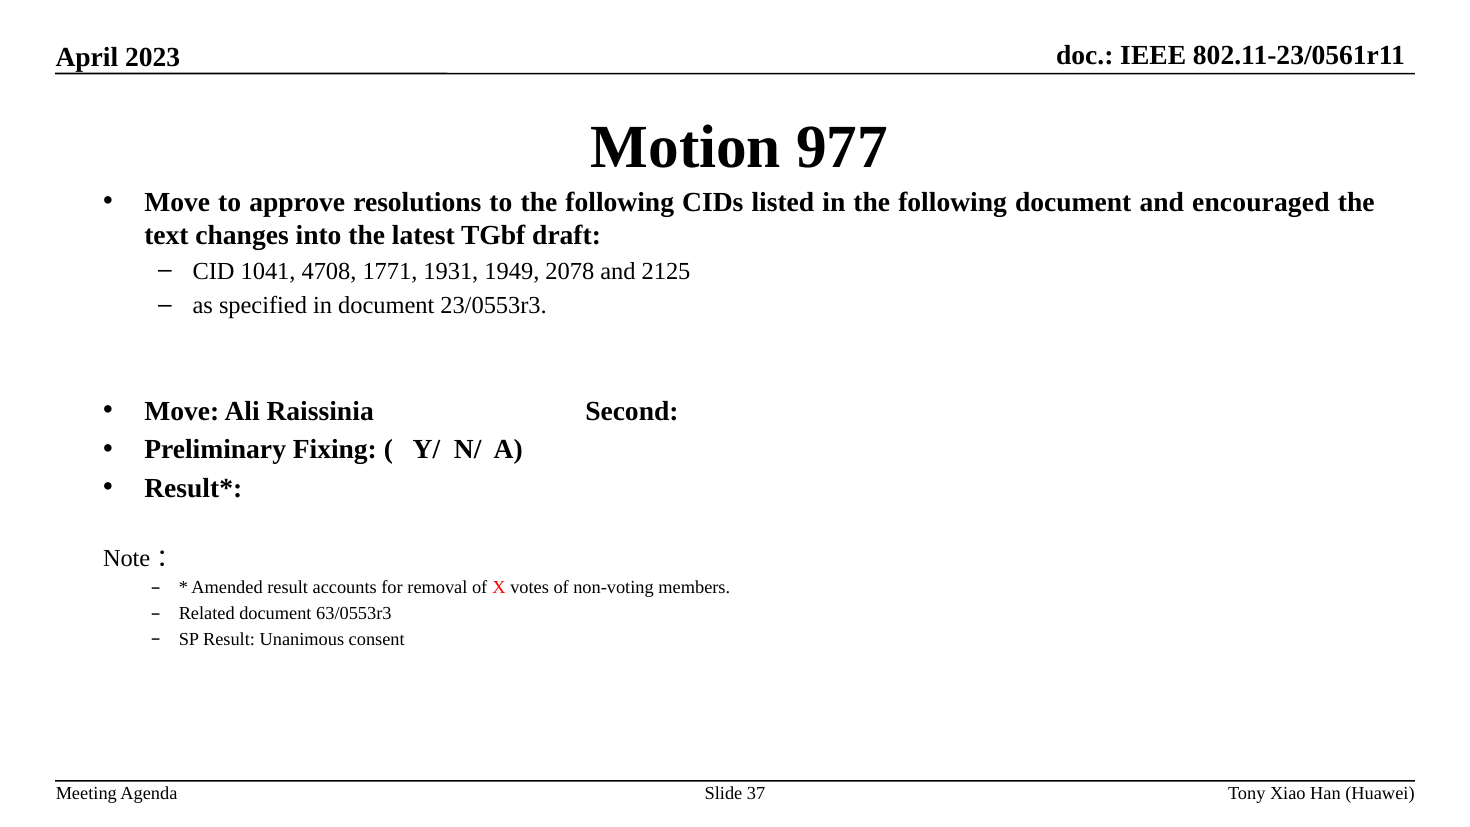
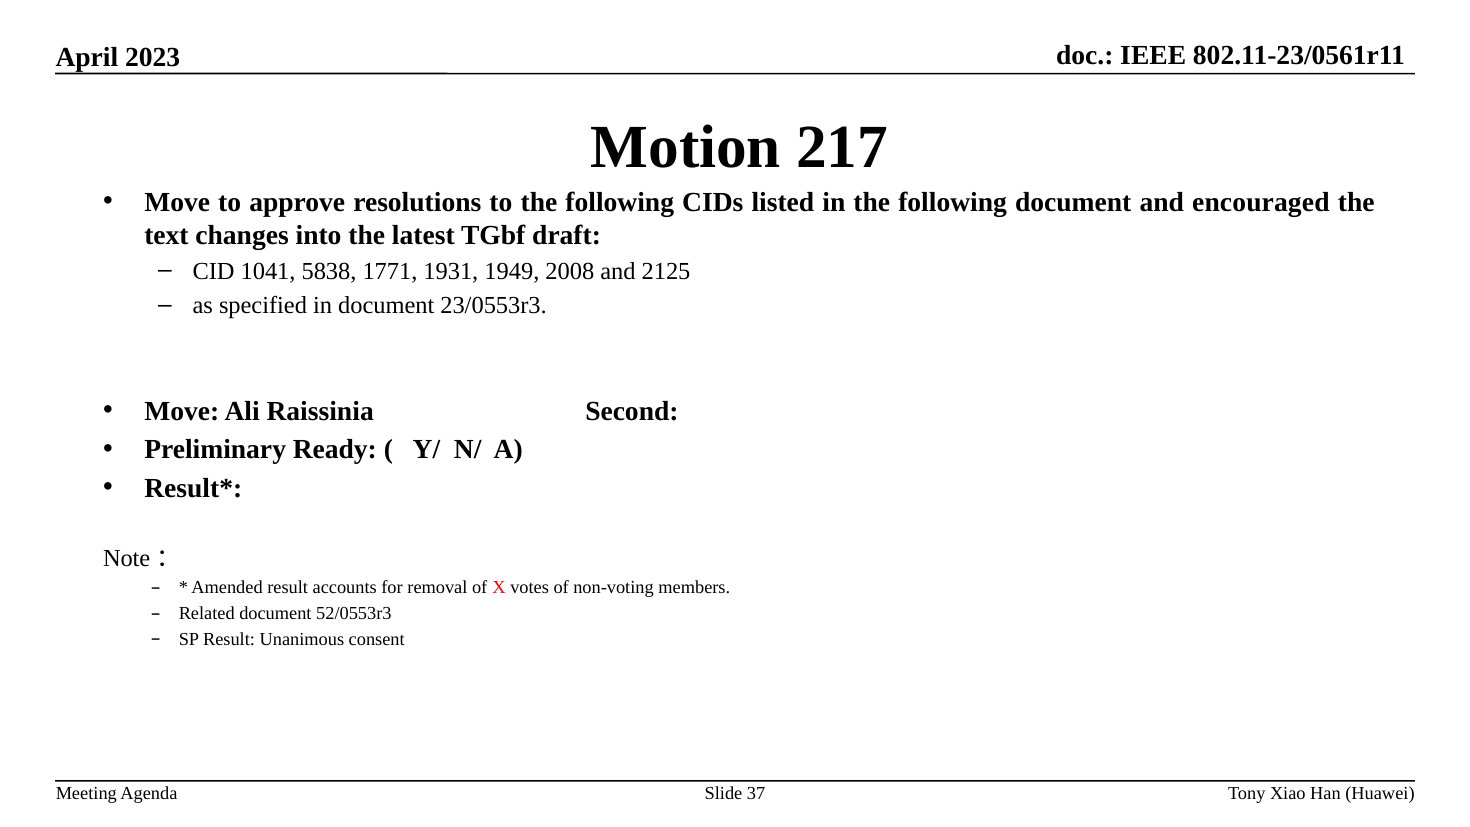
977: 977 -> 217
4708: 4708 -> 5838
2078: 2078 -> 2008
Fixing: Fixing -> Ready
63/0553r3: 63/0553r3 -> 52/0553r3
